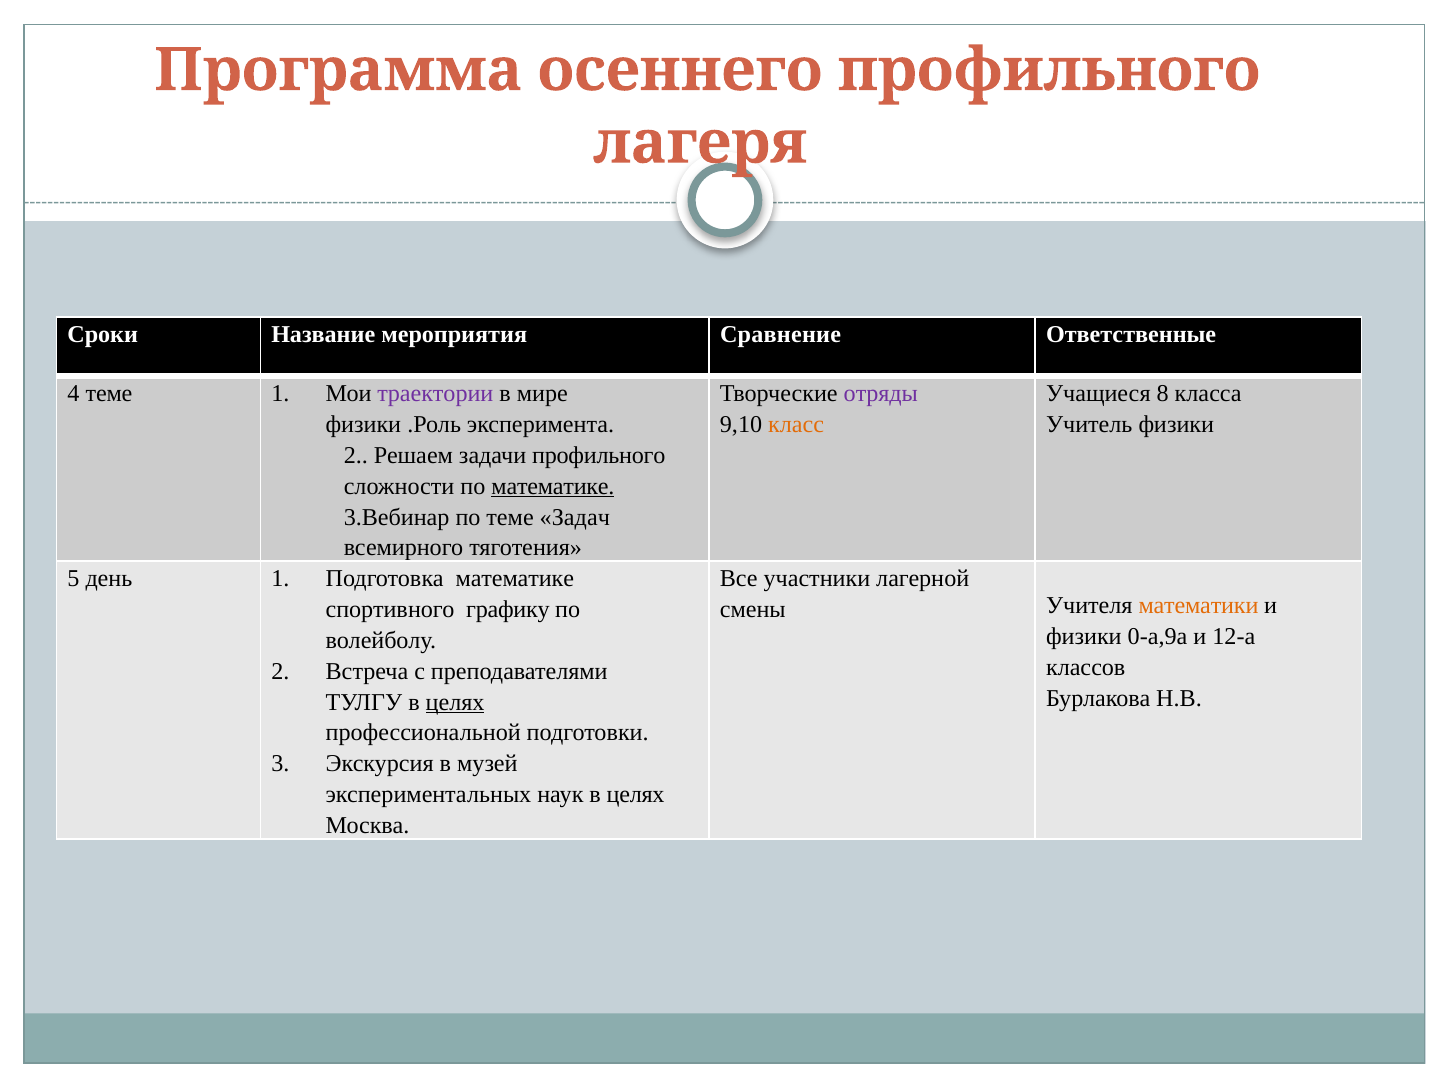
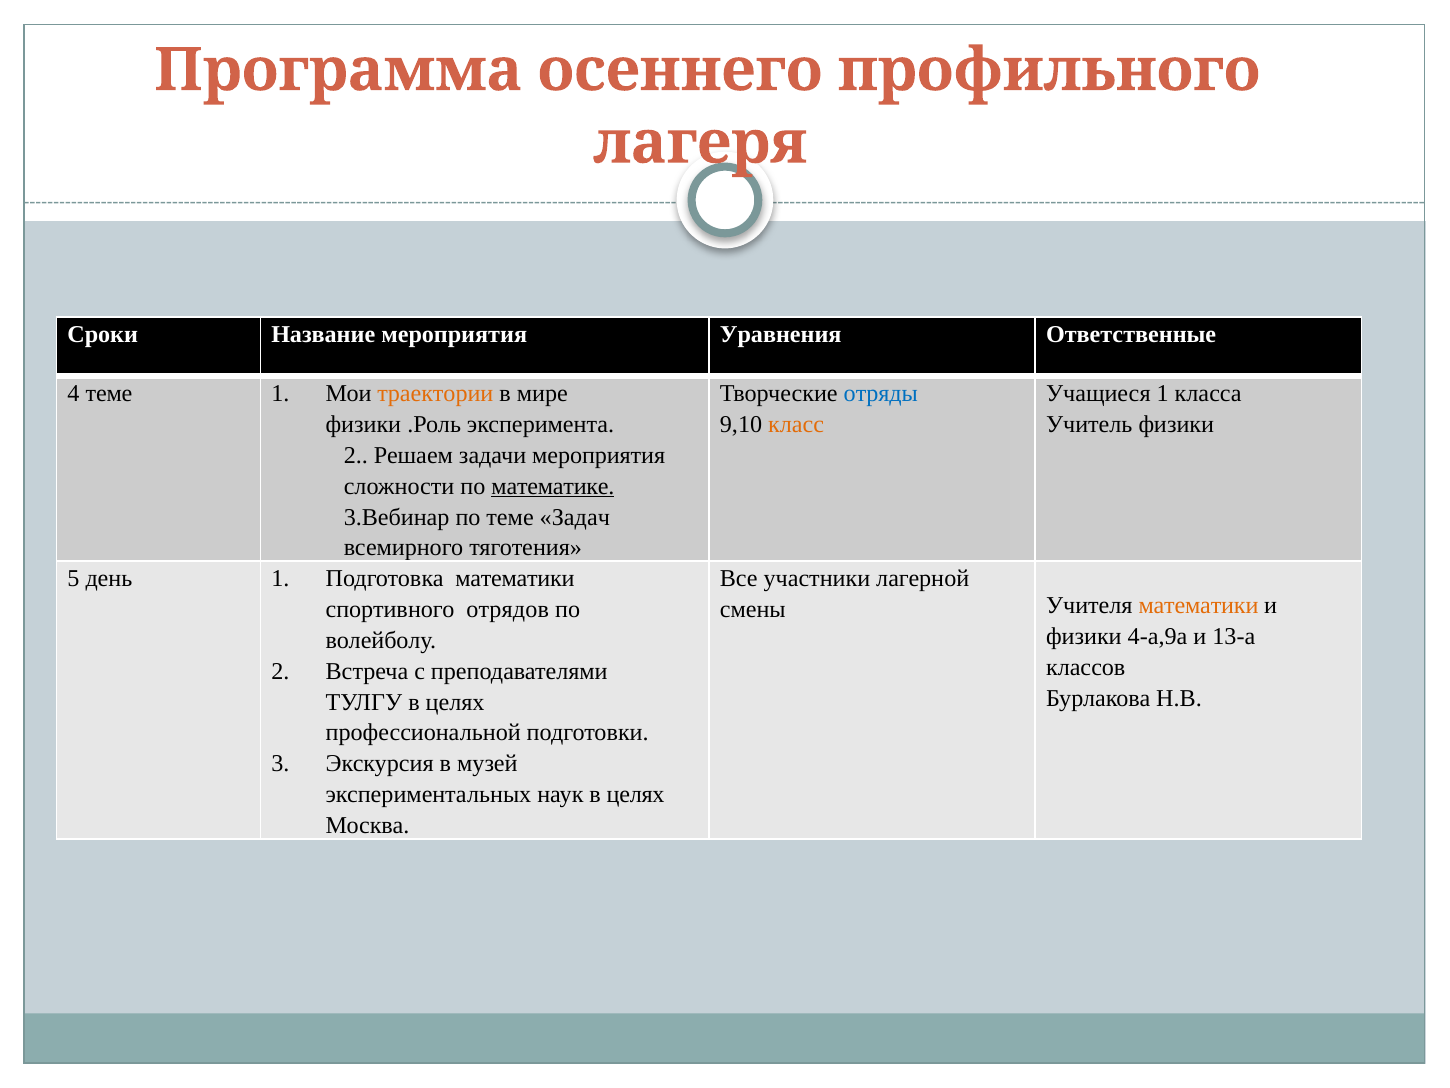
Сравнение: Сравнение -> Уравнения
траектории colour: purple -> orange
отряды colour: purple -> blue
Учащиеся 8: 8 -> 1
задачи профильного: профильного -> мероприятия
Подготовка математике: математике -> математики
графику: графику -> отрядов
0-а,9а: 0-а,9а -> 4-а,9а
12-а: 12-а -> 13-а
целях at (455, 702) underline: present -> none
